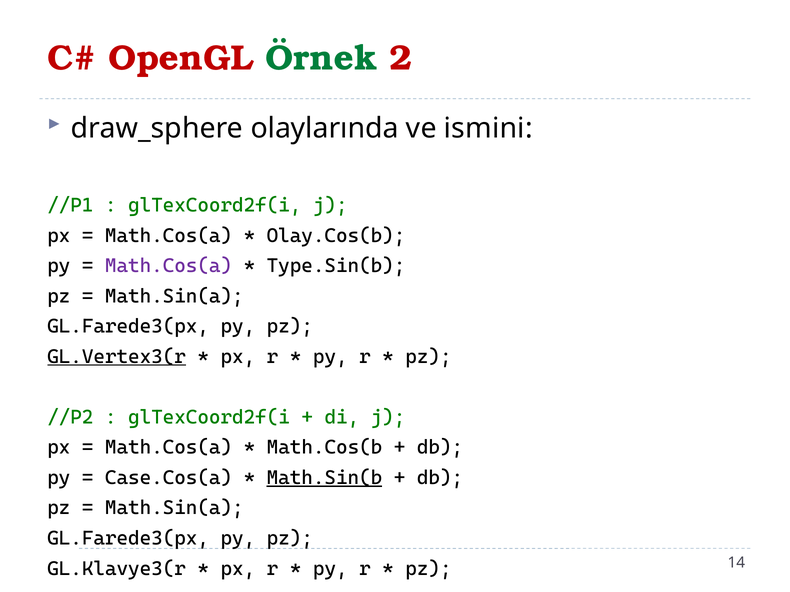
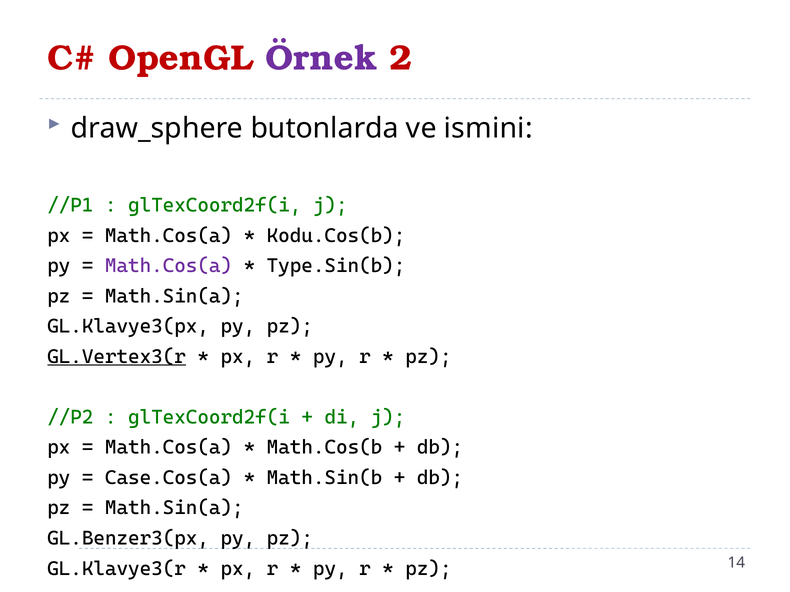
Örnek colour: green -> purple
olaylarında: olaylarında -> butonlarda
Olay.Cos(b: Olay.Cos(b -> Kodu.Cos(b
GL.Farede3(px at (128, 327): GL.Farede3(px -> GL.Klavye3(px
Math.Sin(b underline: present -> none
GL.Farede3(px at (128, 539): GL.Farede3(px -> GL.Benzer3(px
